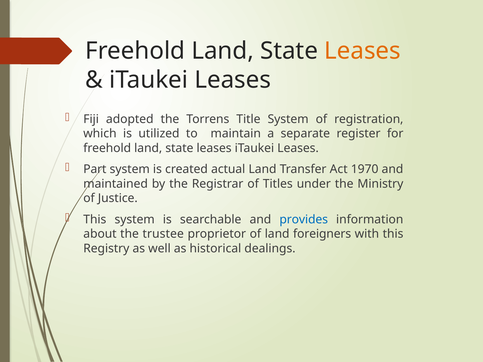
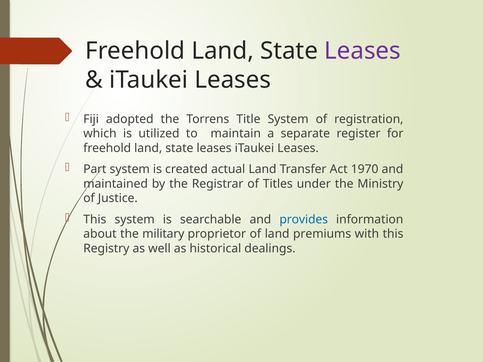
Leases at (363, 51) colour: orange -> purple
trustee: trustee -> military
foreigners: foreigners -> premiums
